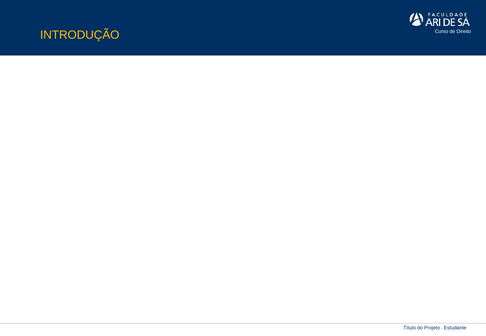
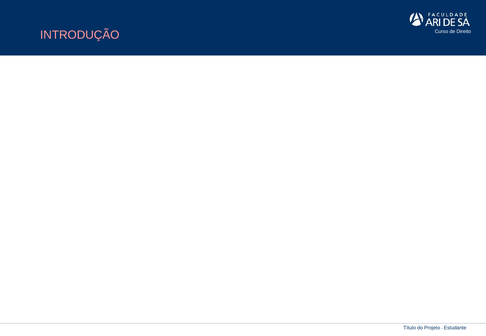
INTRODUÇÃO colour: yellow -> pink
